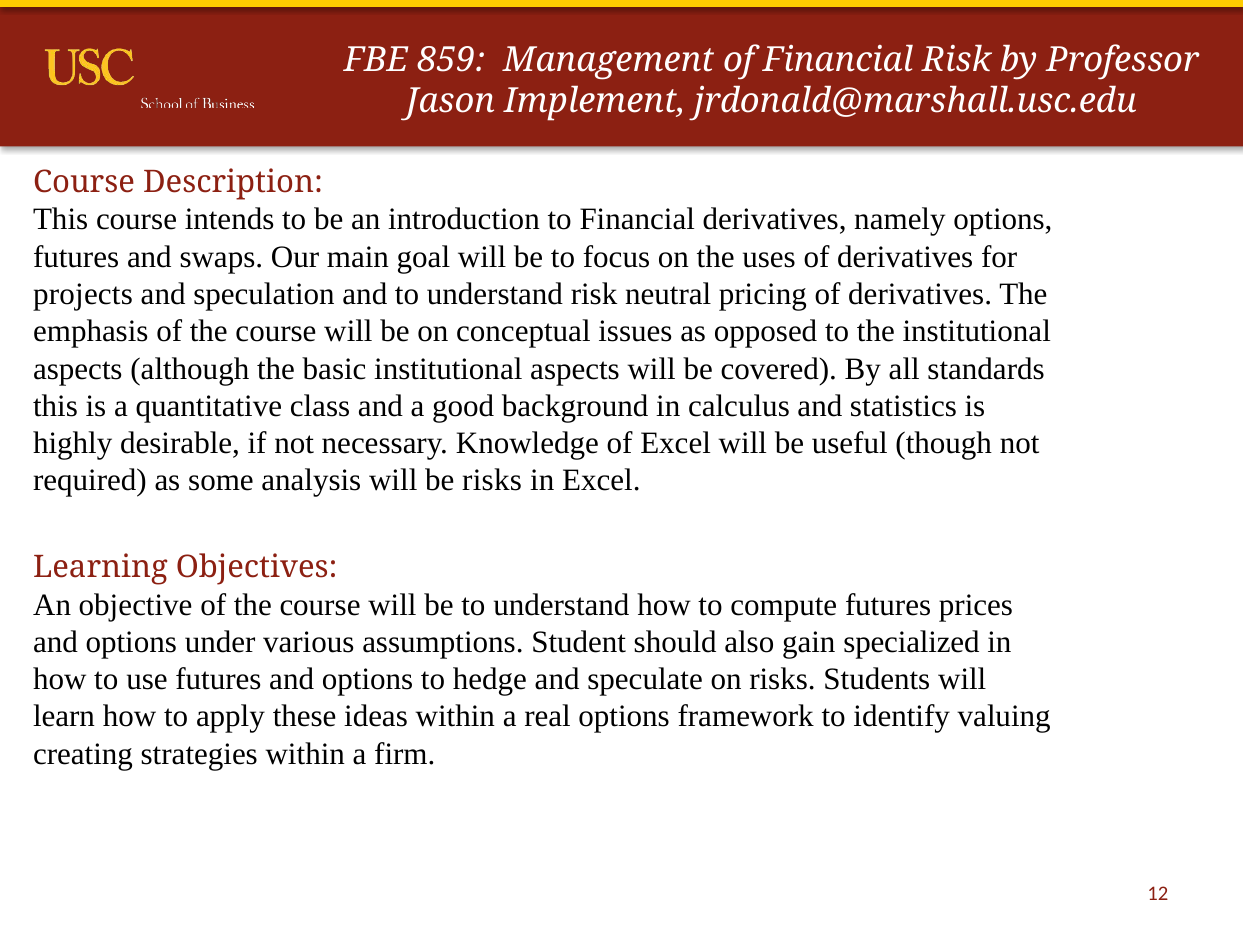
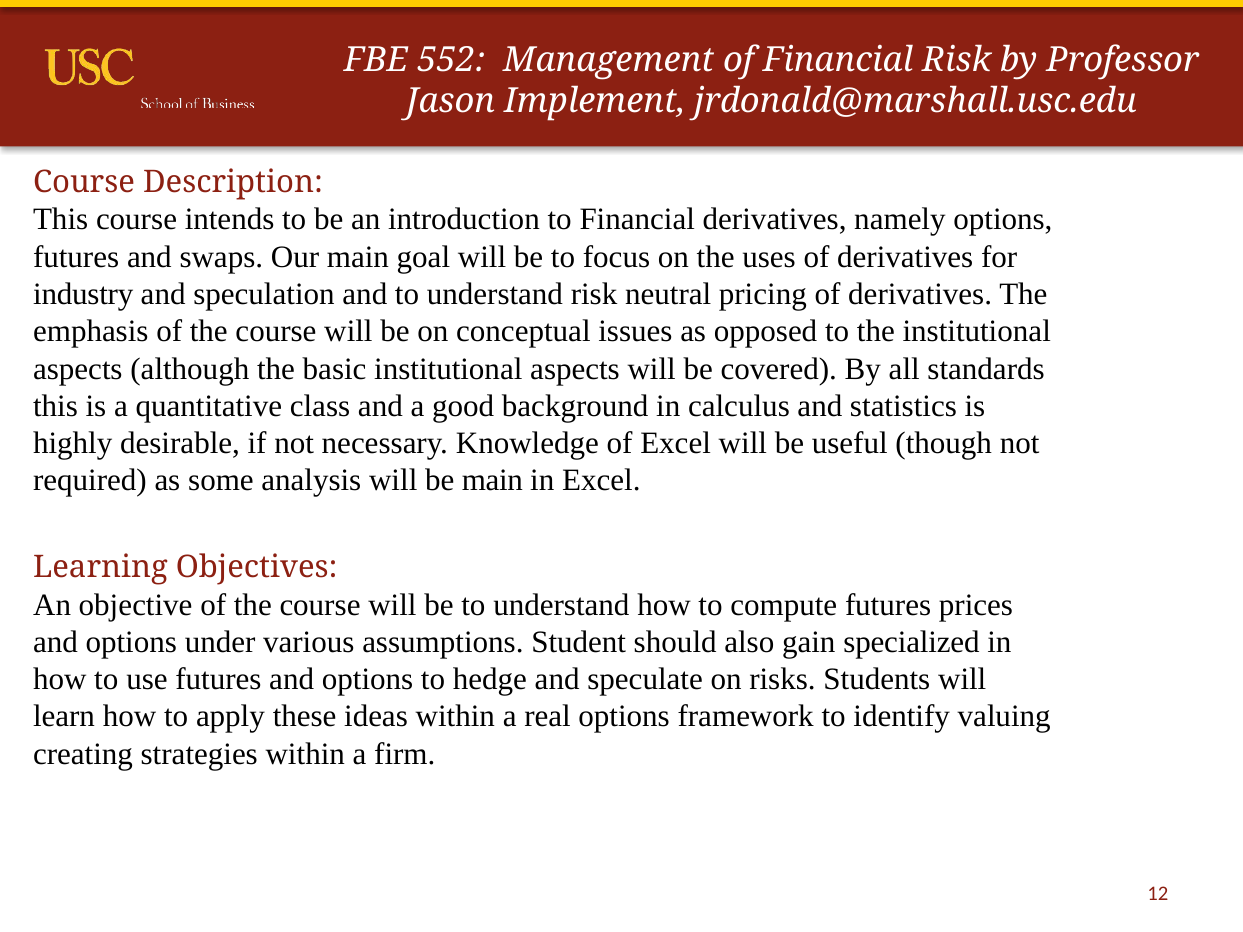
859: 859 -> 552
projects: projects -> industry
be risks: risks -> main
